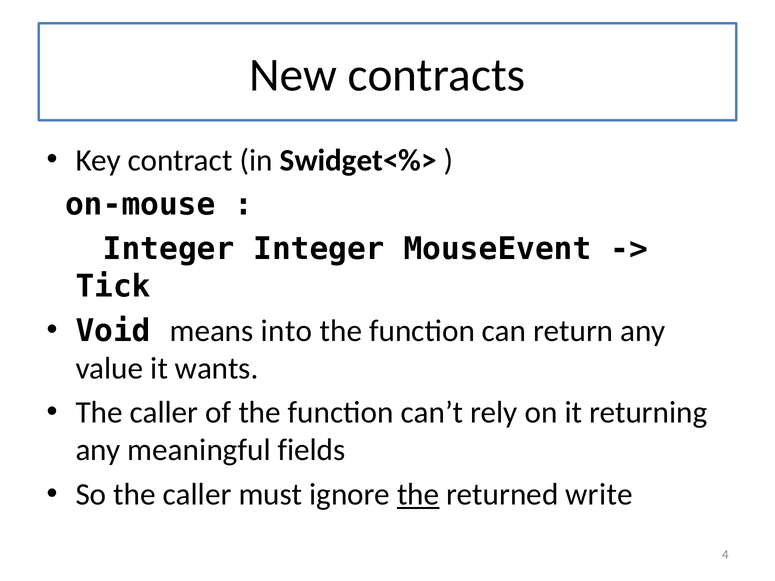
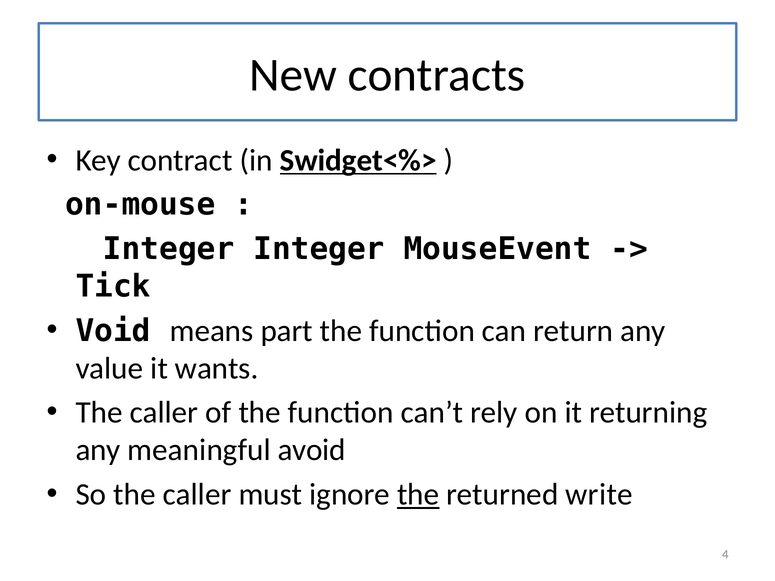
Swidget<%> underline: none -> present
into: into -> part
fields: fields -> avoid
